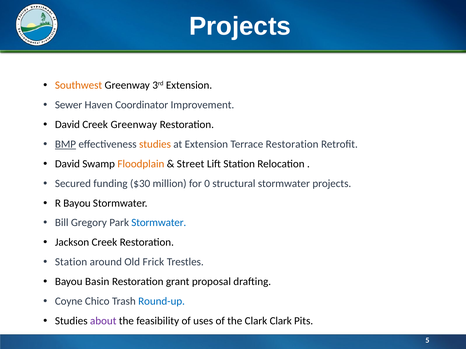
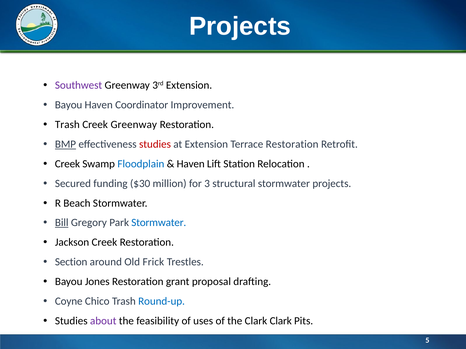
Southwest colour: orange -> purple
Sewer at (69, 105): Sewer -> Bayou
David at (67, 125): David -> Trash
studies at (155, 144) colour: orange -> red
David at (67, 164): David -> Creek
Floodplain colour: orange -> blue
Street at (191, 164): Street -> Haven
0: 0 -> 3
R Bayou: Bayou -> Beach
Bill underline: none -> present
Station at (71, 262): Station -> Section
Basin: Basin -> Jones
